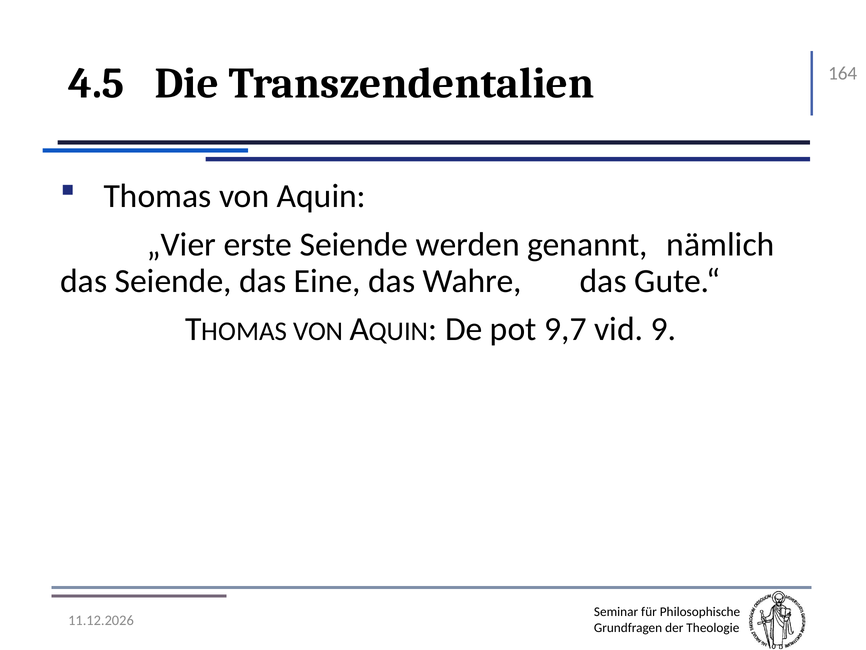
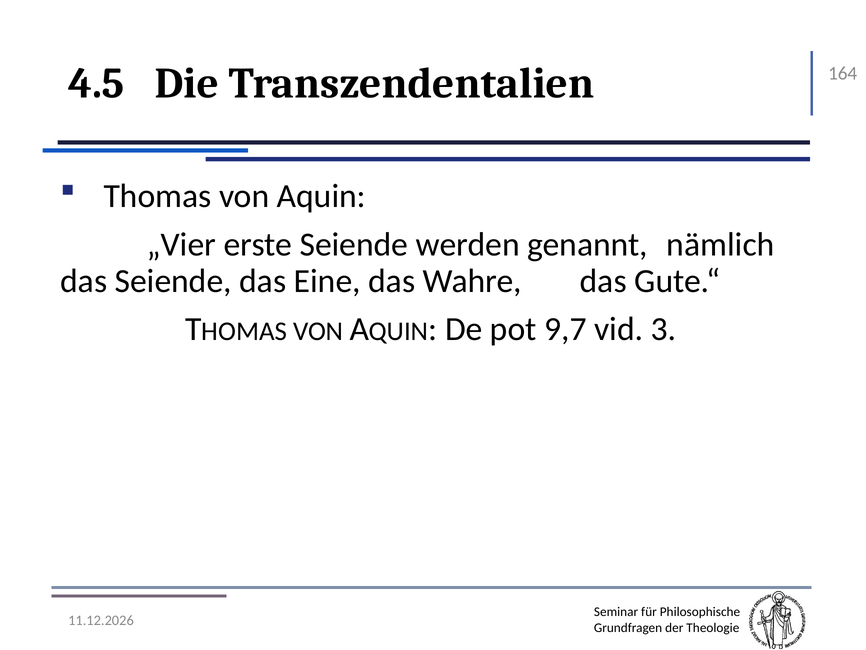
9: 9 -> 3
